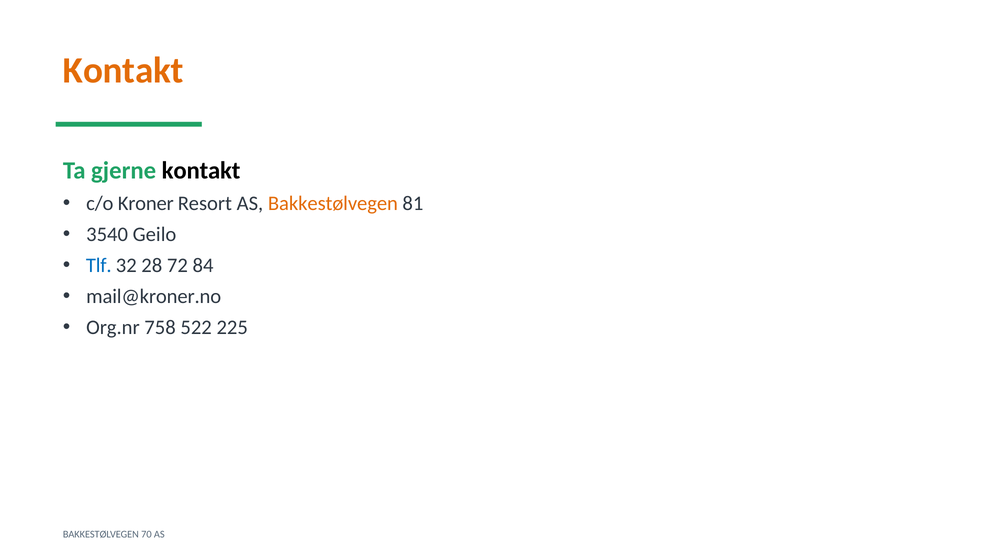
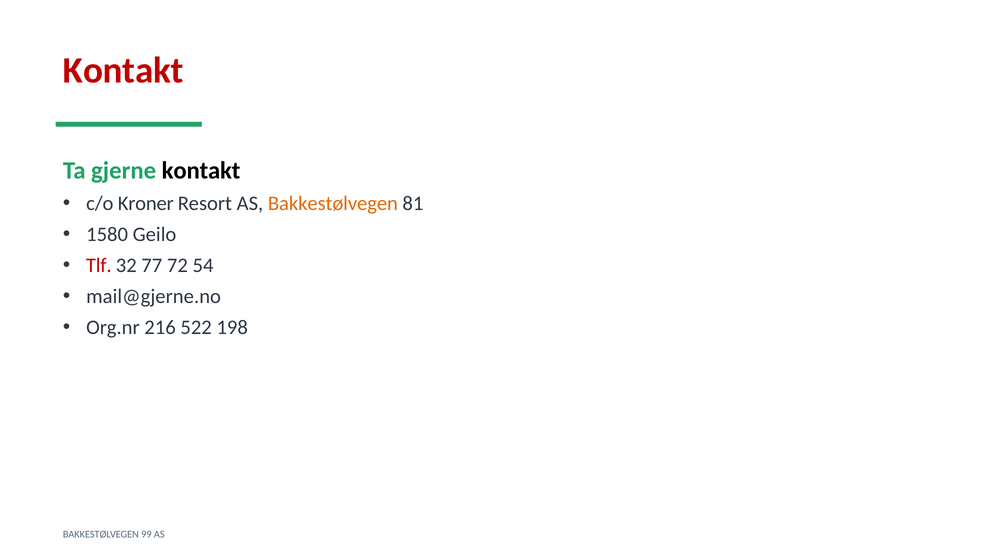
Kontakt at (123, 71) colour: orange -> red
3540: 3540 -> 1580
Tlf colour: blue -> red
28: 28 -> 77
84: 84 -> 54
mail@kroner.no: mail@kroner.no -> mail@gjerne.no
758: 758 -> 216
225: 225 -> 198
70: 70 -> 99
